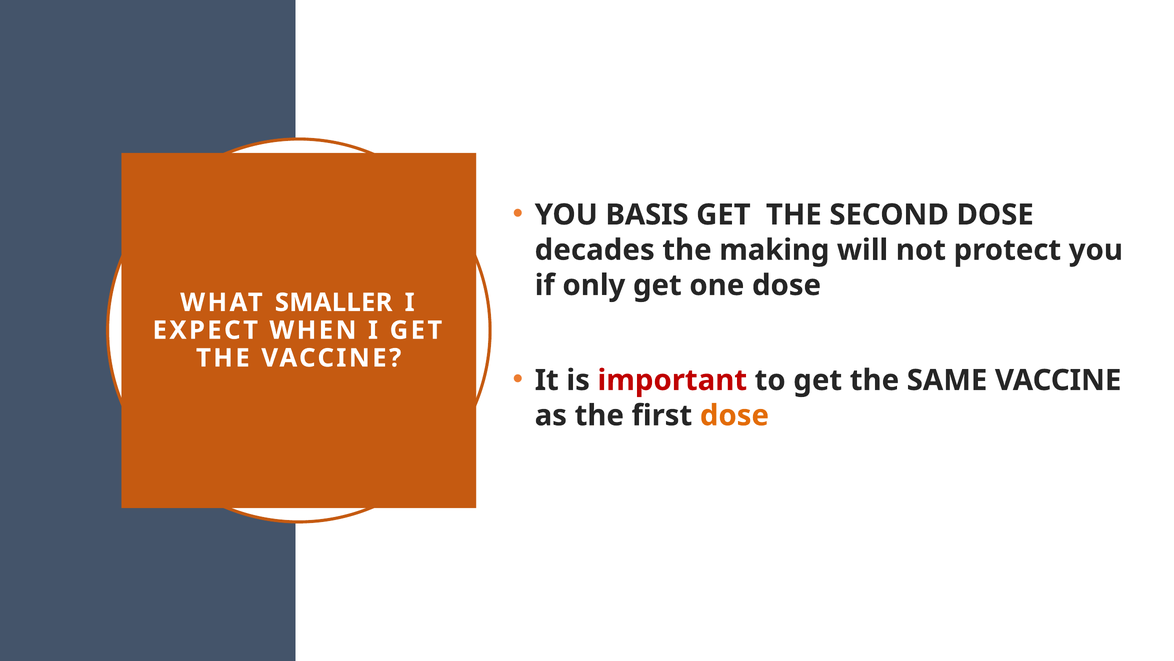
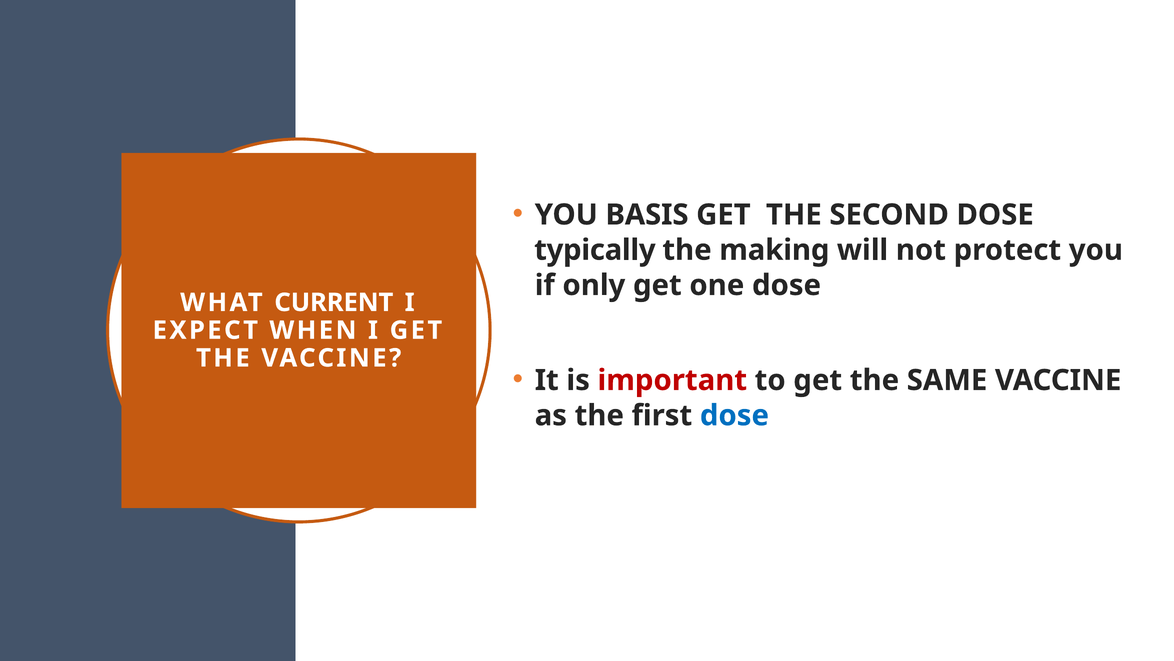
decades: decades -> typically
SMALLER: SMALLER -> CURRENT
dose at (734, 415) colour: orange -> blue
